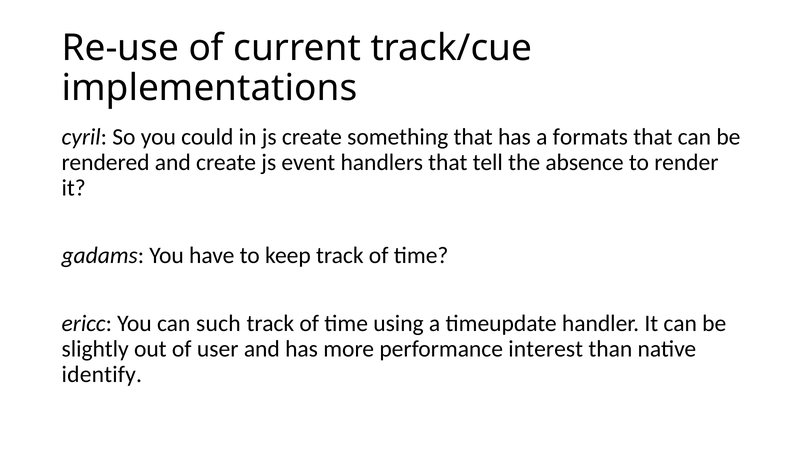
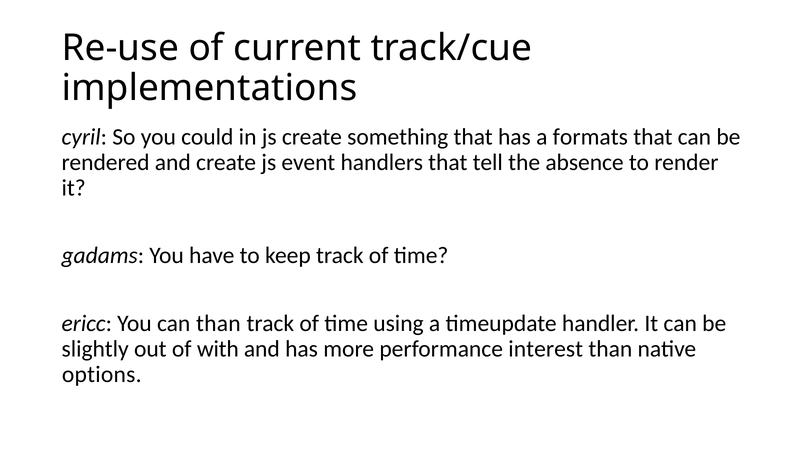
can such: such -> than
user: user -> with
identify: identify -> options
